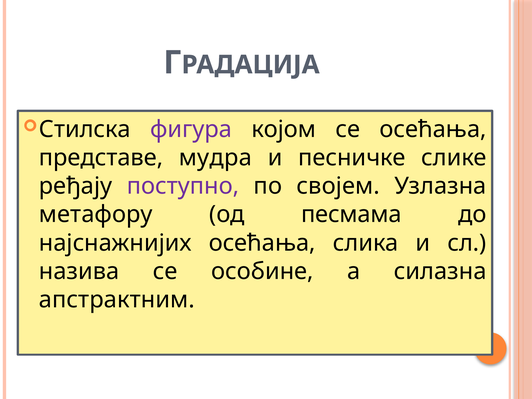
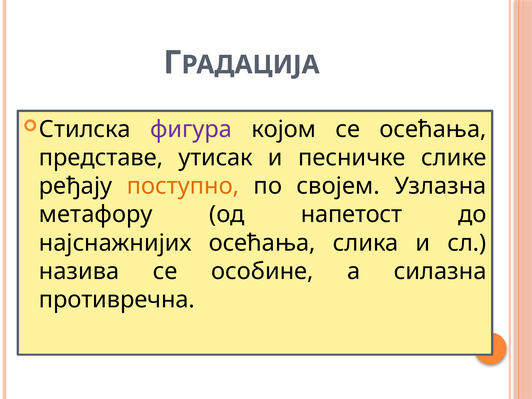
мудра: мудра -> утисак
поступно colour: purple -> orange
песмама: песмама -> напетост
апстрактним: апстрактним -> противречна
